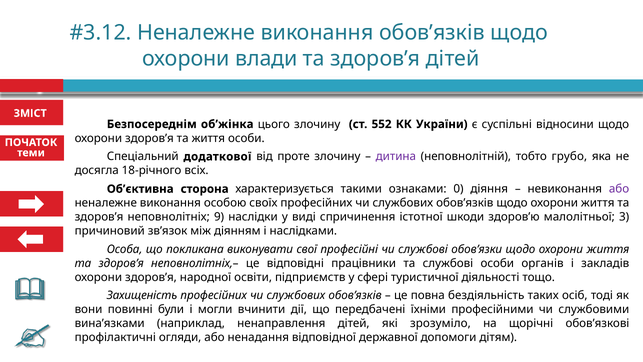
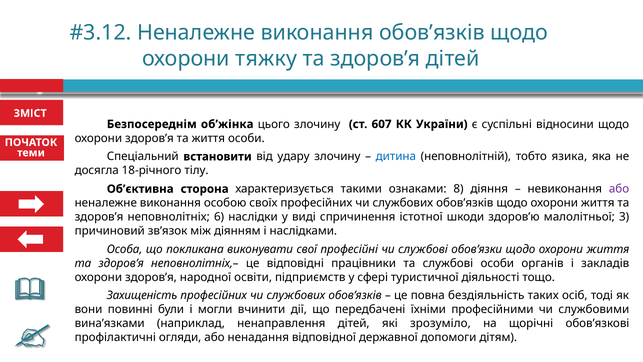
влади: влади -> тяжку
552: 552 -> 607
додаткової: додаткової -> встановити
проте: проте -> удару
дитина colour: purple -> blue
грубо: грубо -> язика
всіх: всіх -> тілу
0: 0 -> 8
9: 9 -> 6
